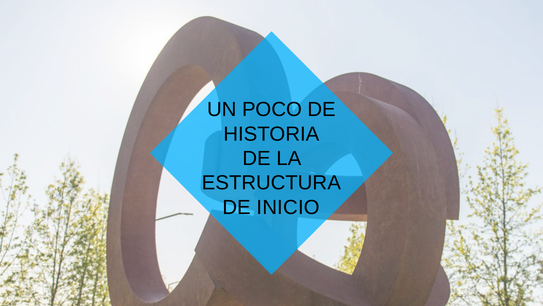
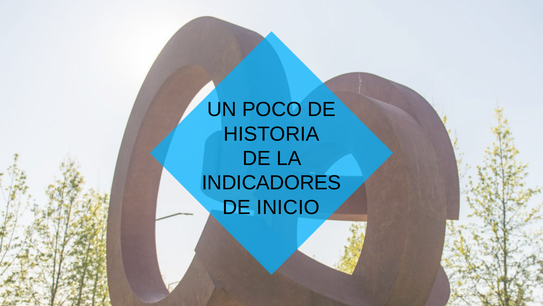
ESTRUCTURA: ESTRUCTURA -> INDICADORES
